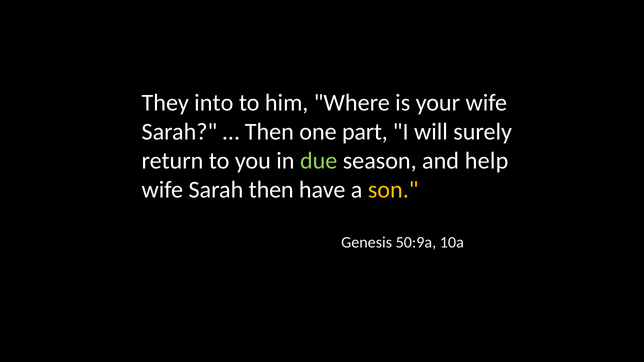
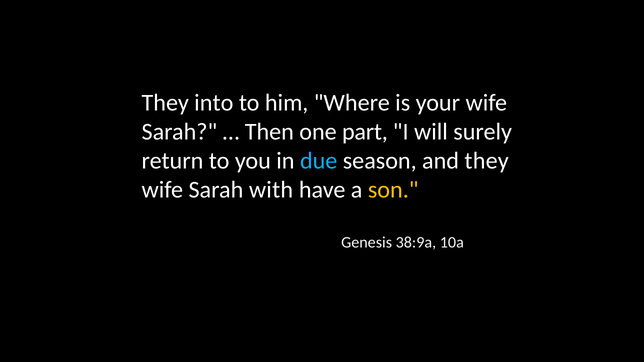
due colour: light green -> light blue
and help: help -> they
Sarah then: then -> with
50:9a: 50:9a -> 38:9a
